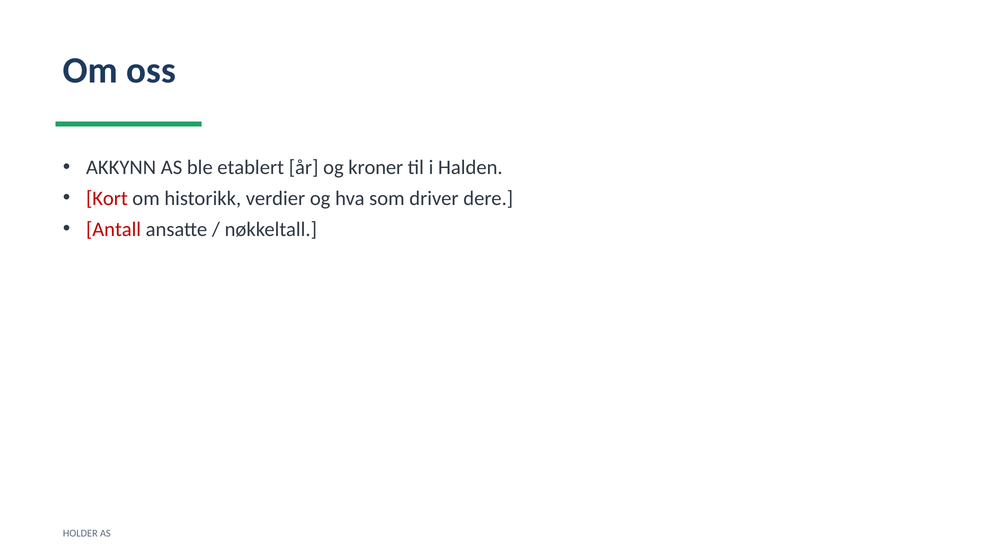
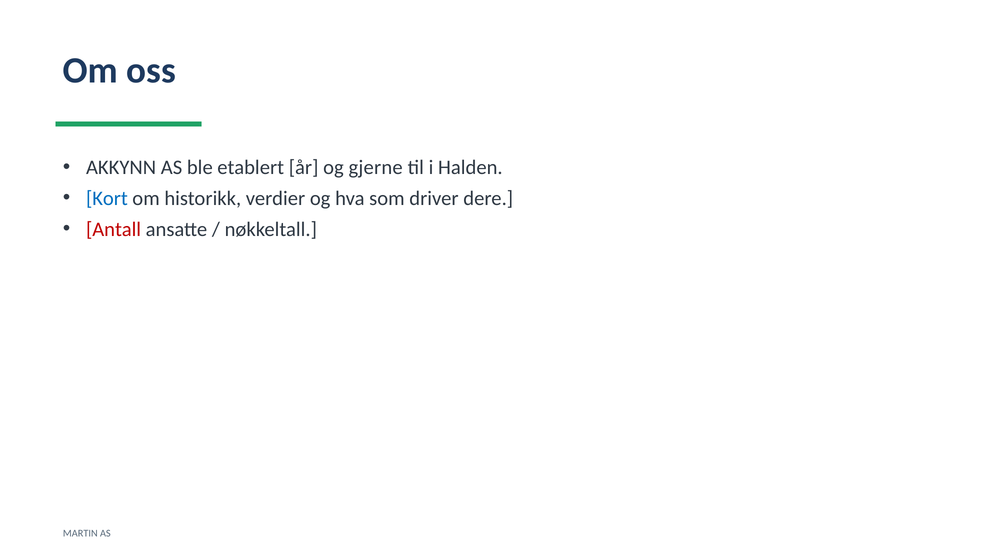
kroner: kroner -> gjerne
Kort colour: red -> blue
HOLDER: HOLDER -> MARTIN
